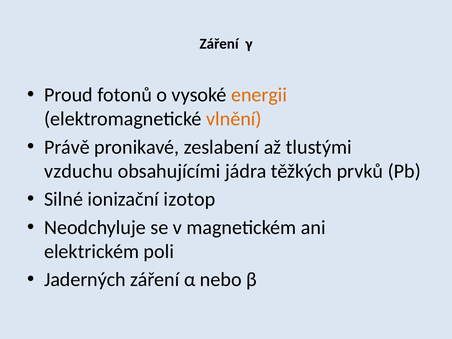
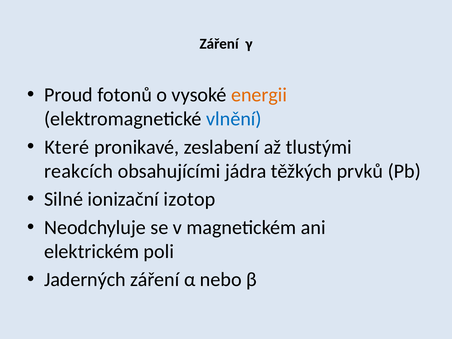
vlnění colour: orange -> blue
Právě: Právě -> Které
vzduchu: vzduchu -> reakcích
